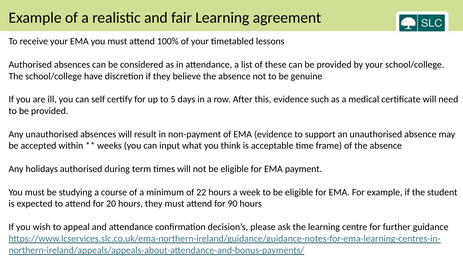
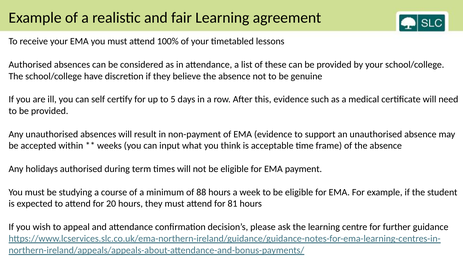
22: 22 -> 88
90: 90 -> 81
